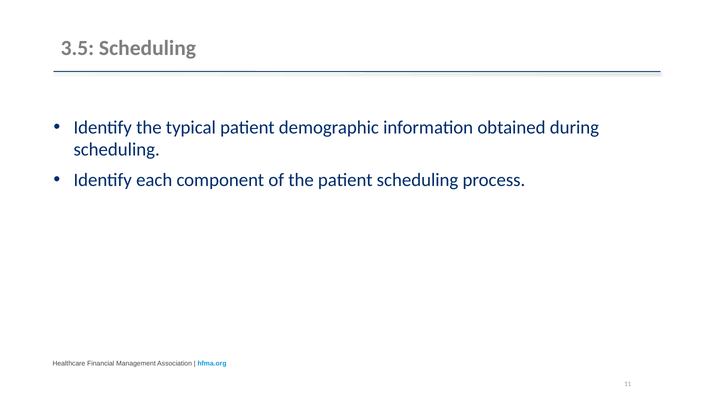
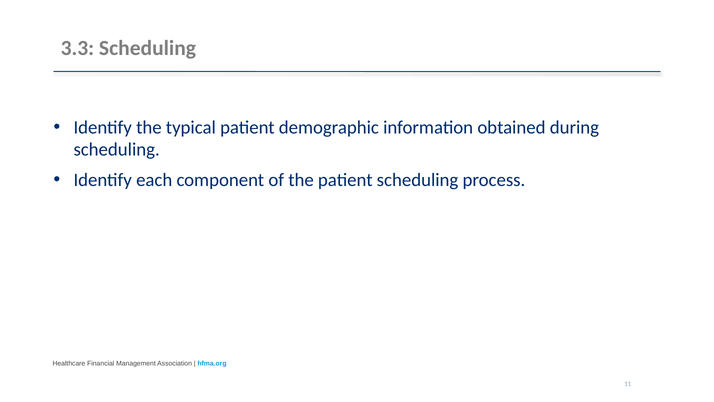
3.5: 3.5 -> 3.3
